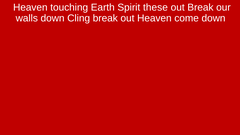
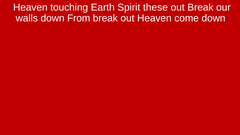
Cling: Cling -> From
